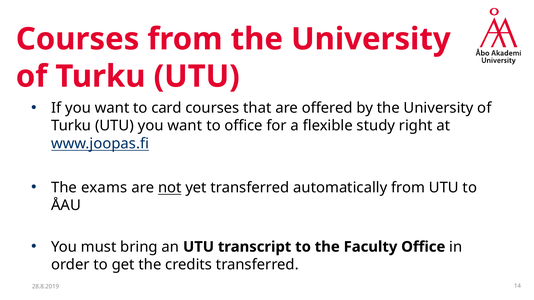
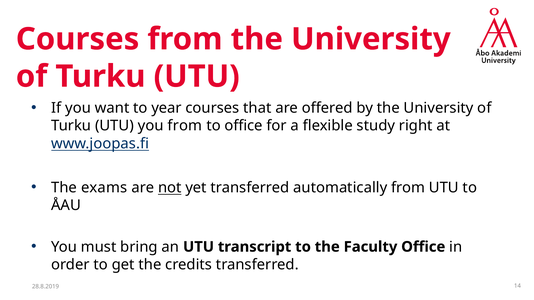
card: card -> year
UTU you want: want -> from
